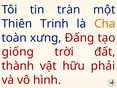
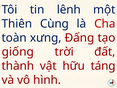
tràn: tràn -> lênh
Trinh: Trinh -> Cùng
Cha colour: orange -> red
phải: phải -> táng
